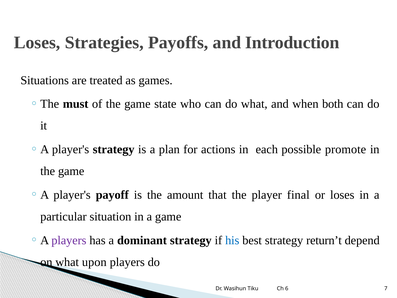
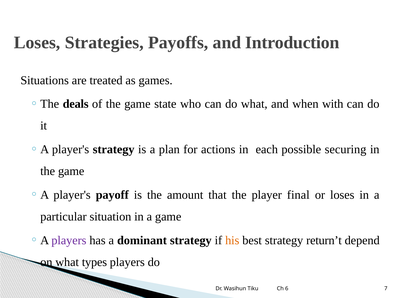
must: must -> deals
both: both -> with
promote: promote -> securing
his colour: blue -> orange
upon: upon -> types
